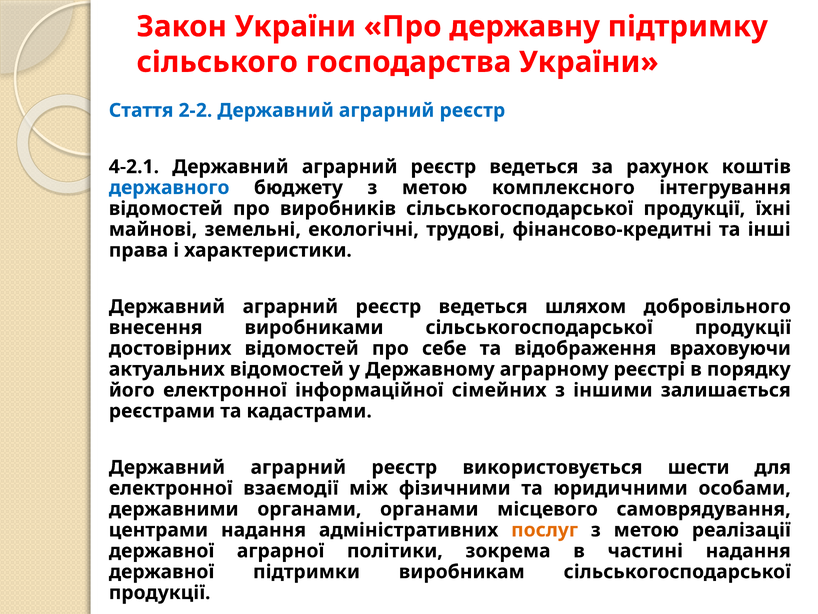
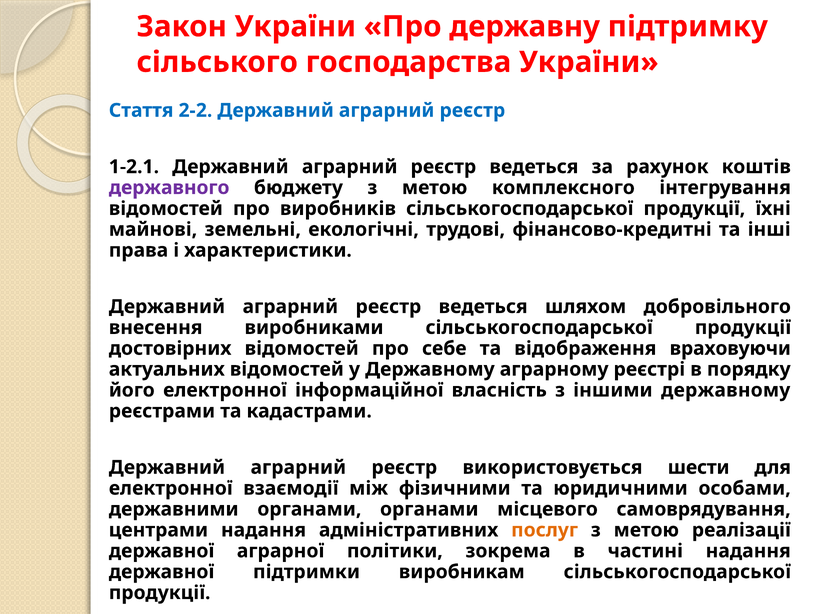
4-2.1: 4-2.1 -> 1-2.1
державного colour: blue -> purple
сімейних: сімейних -> власність
іншими залишається: залишається -> державному
